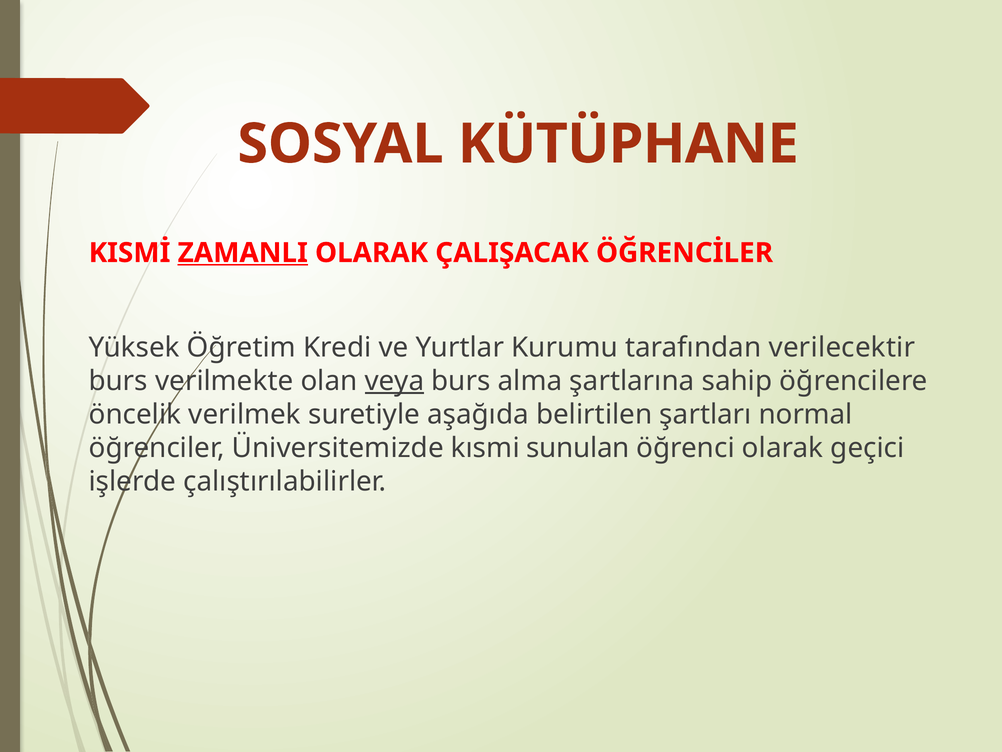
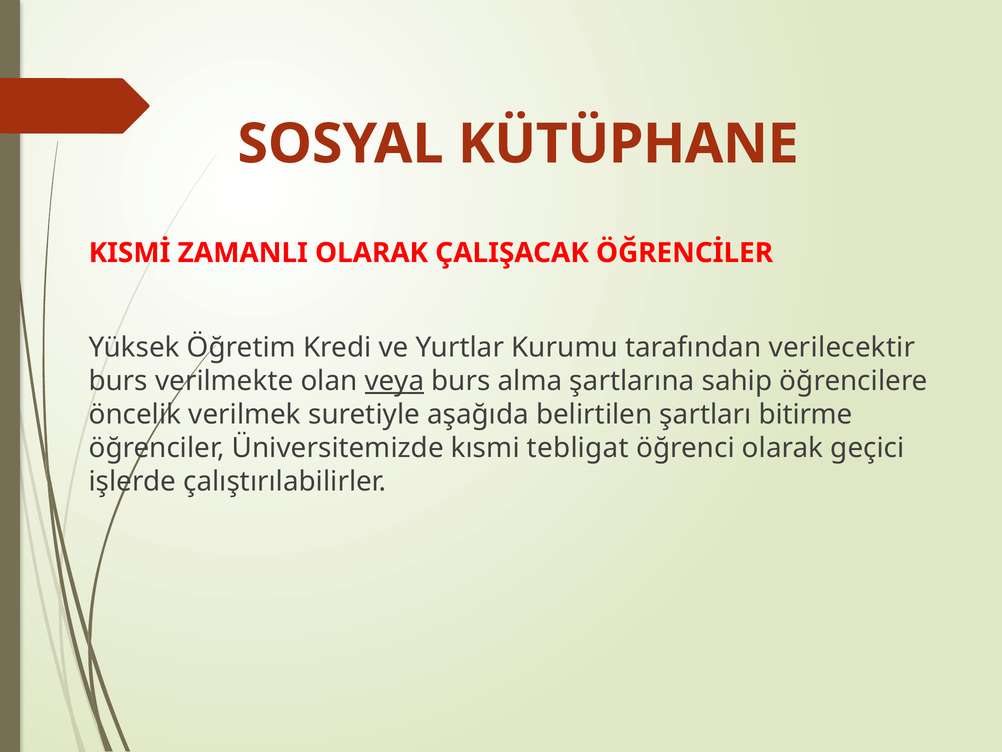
ZAMANLI underline: present -> none
normal: normal -> bitirme
sunulan: sunulan -> tebligat
